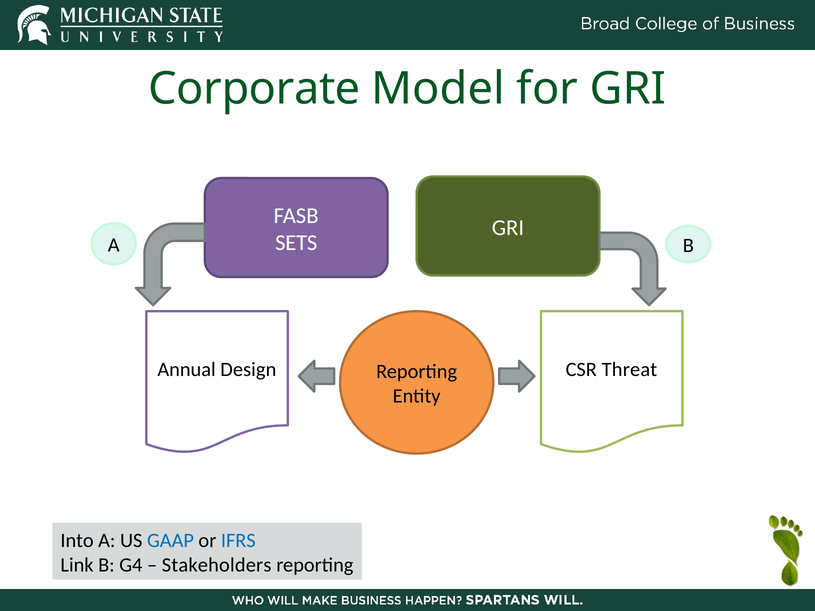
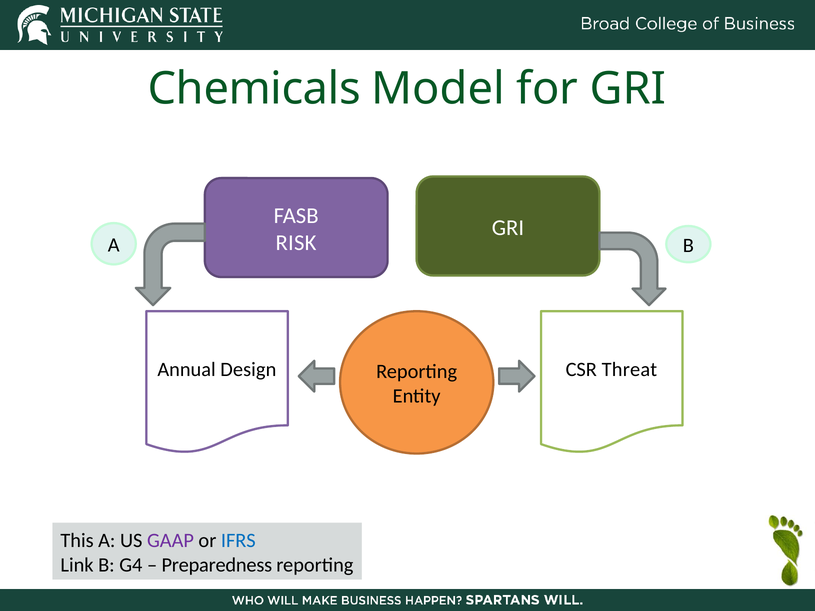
Corporate: Corporate -> Chemicals
SETS: SETS -> RISK
Into: Into -> This
GAAP colour: blue -> purple
Stakeholders: Stakeholders -> Preparedness
